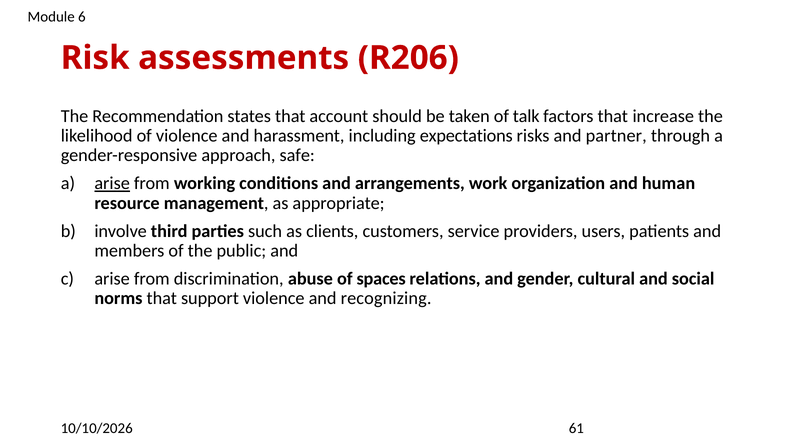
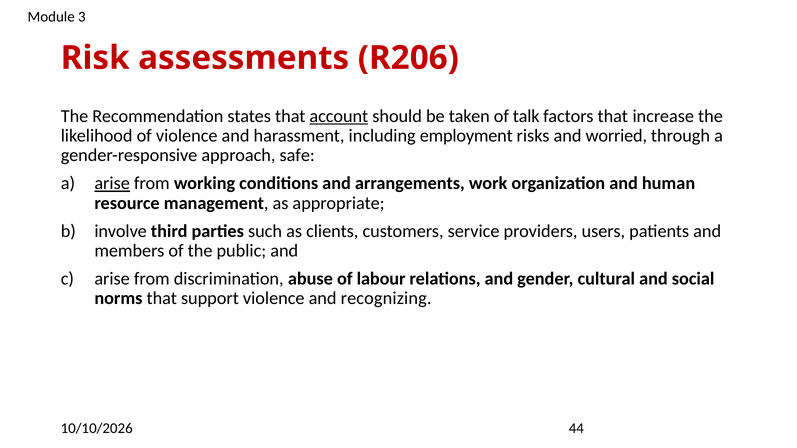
6: 6 -> 3
account underline: none -> present
expectations: expectations -> employment
partner: partner -> worried
spaces: spaces -> labour
61: 61 -> 44
